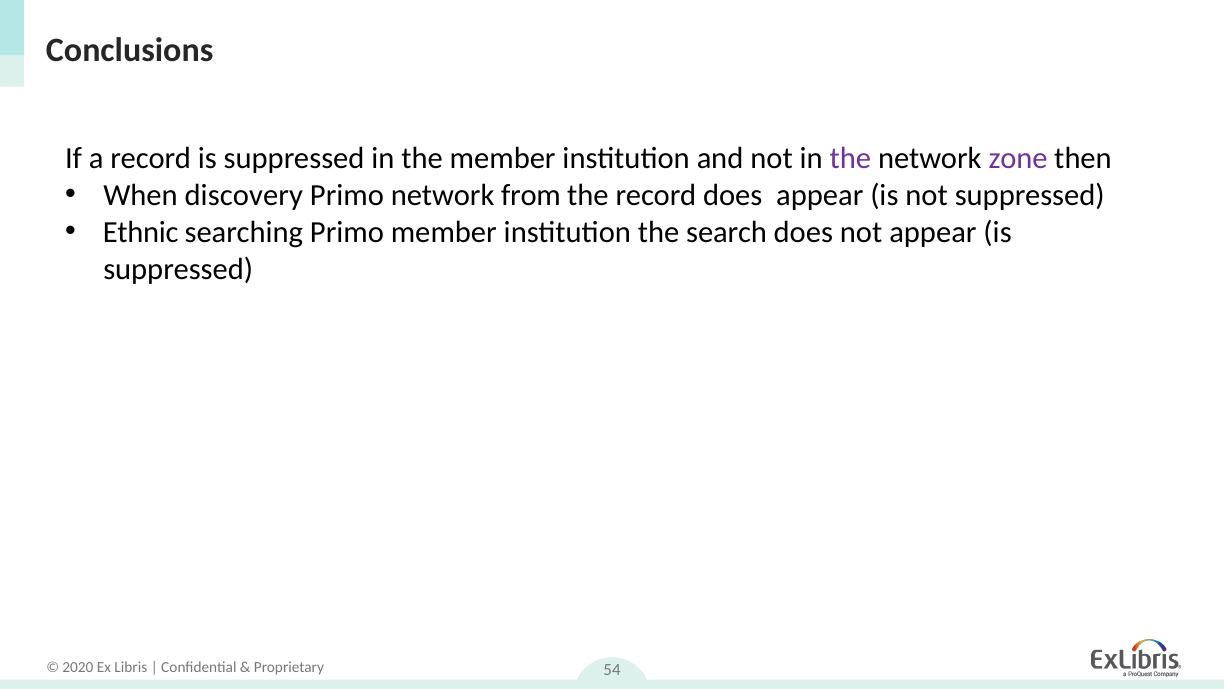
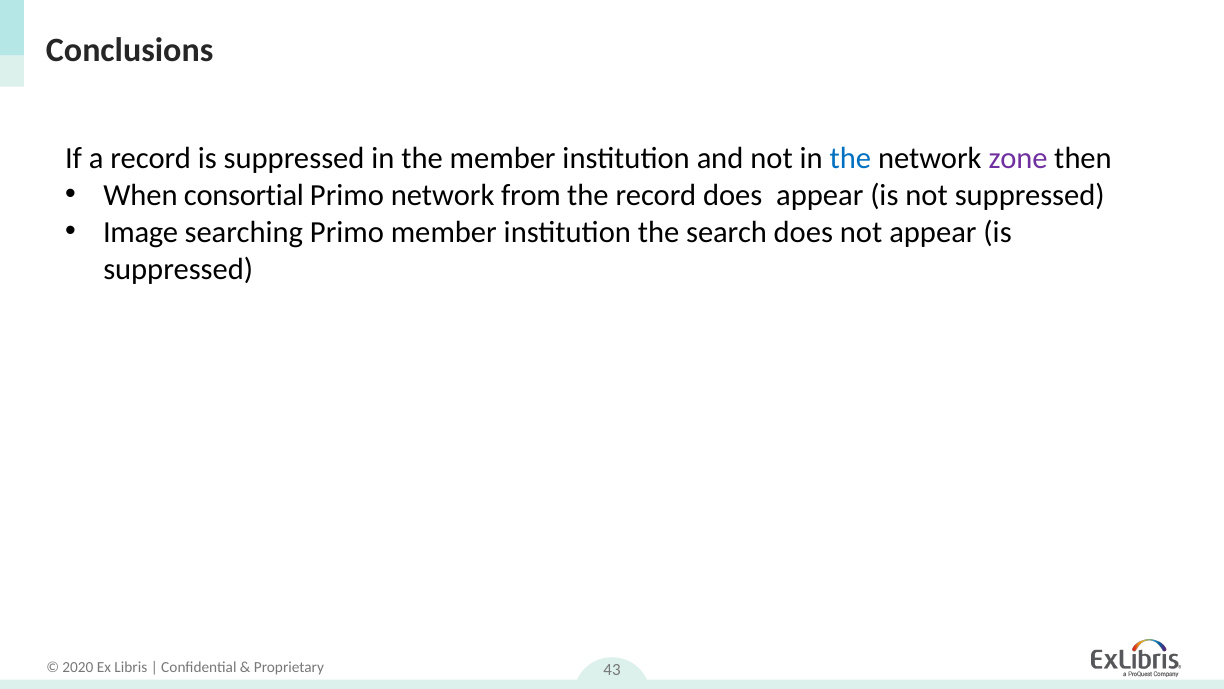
the at (850, 159) colour: purple -> blue
discovery: discovery -> consortial
Ethnic: Ethnic -> Image
54: 54 -> 43
